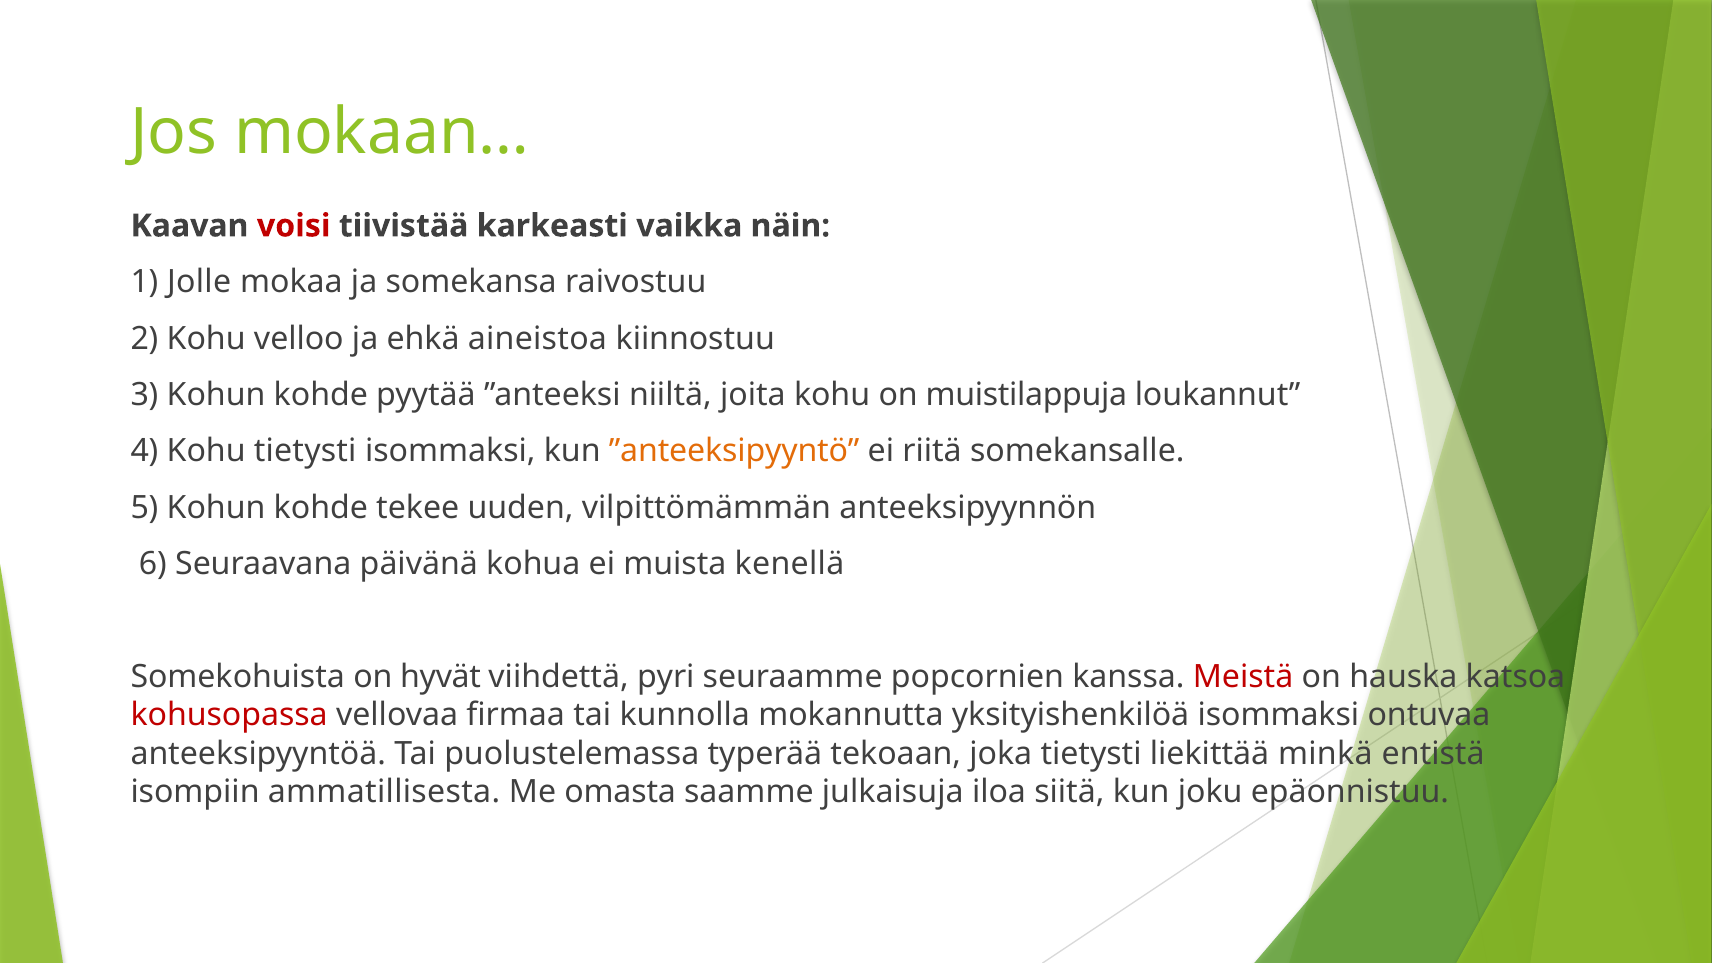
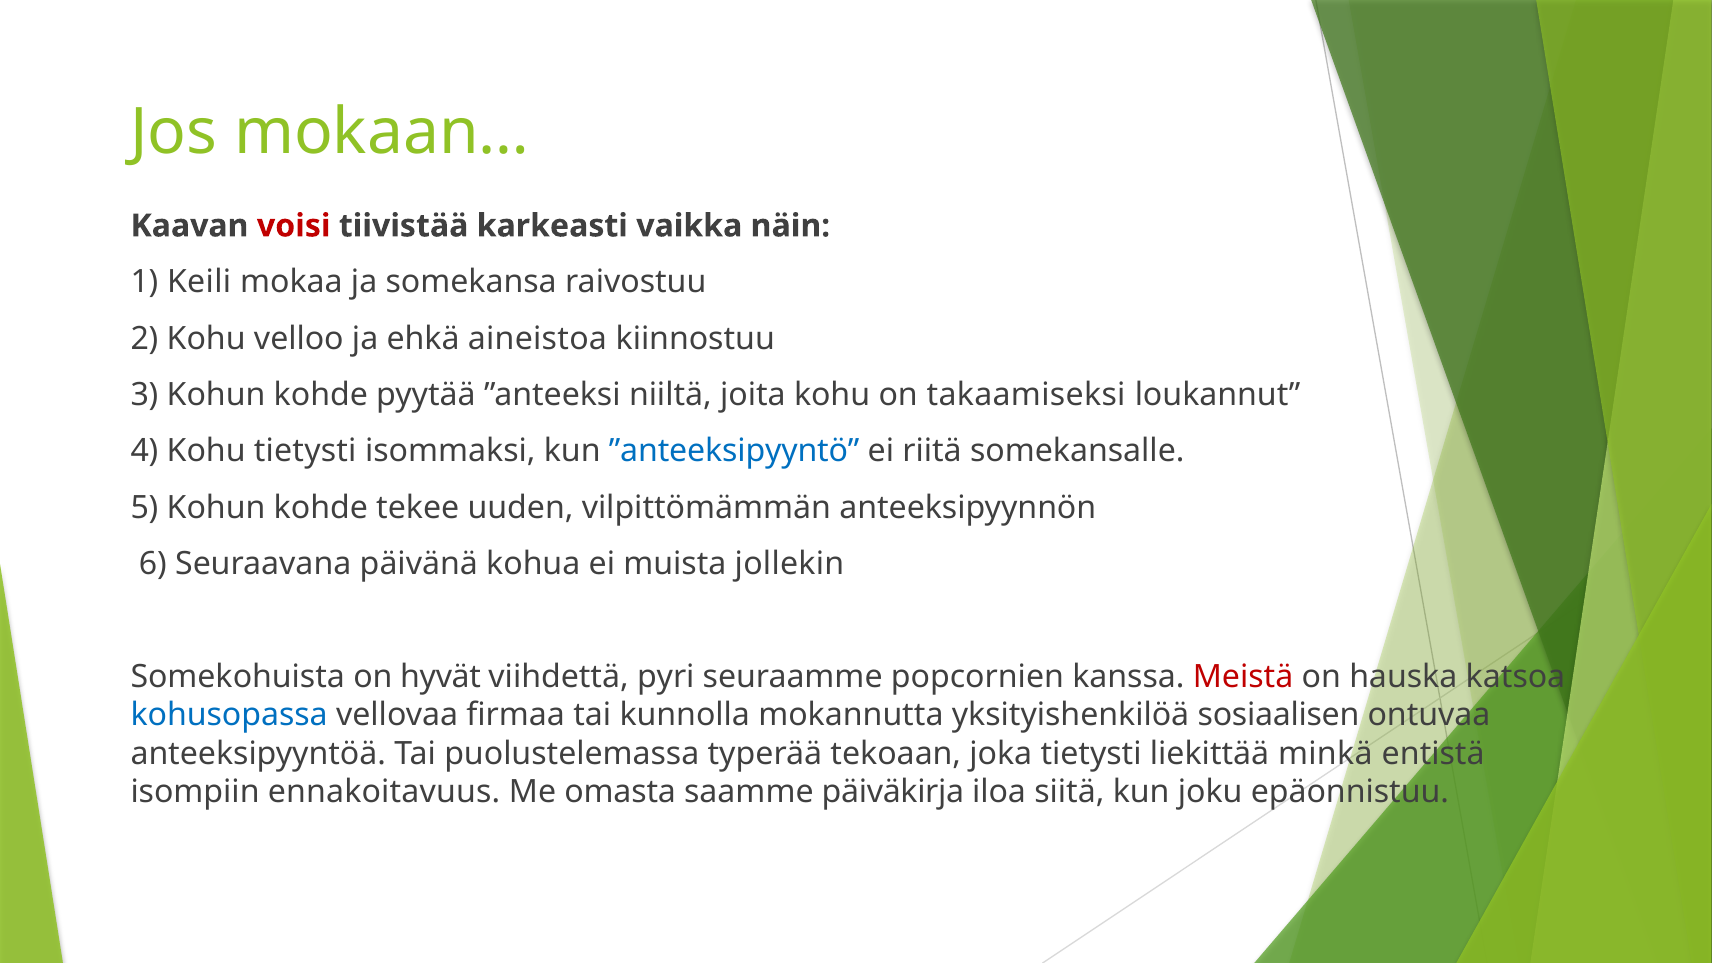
Jolle: Jolle -> Keili
muistilappuja: muistilappuja -> takaamiseksi
”anteeksipyyntö colour: orange -> blue
kenellä: kenellä -> jollekin
kohusopassa colour: red -> blue
yksityishenkilöä isommaksi: isommaksi -> sosiaalisen
ammatillisesta: ammatillisesta -> ennakoitavuus
julkaisuja: julkaisuja -> päiväkirja
